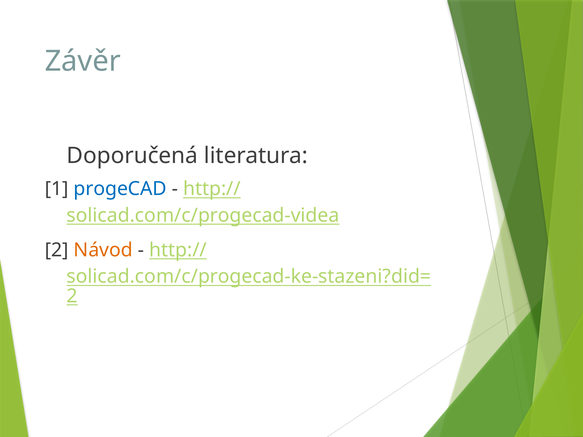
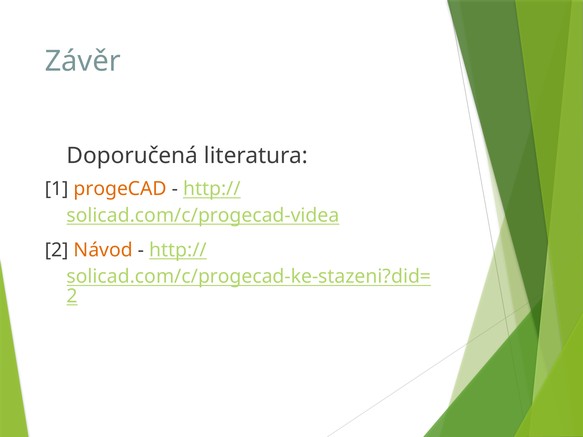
progeCAD colour: blue -> orange
